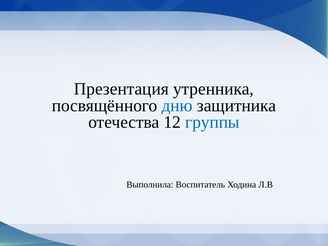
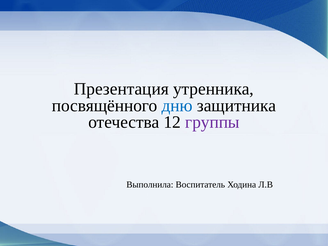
группы colour: blue -> purple
